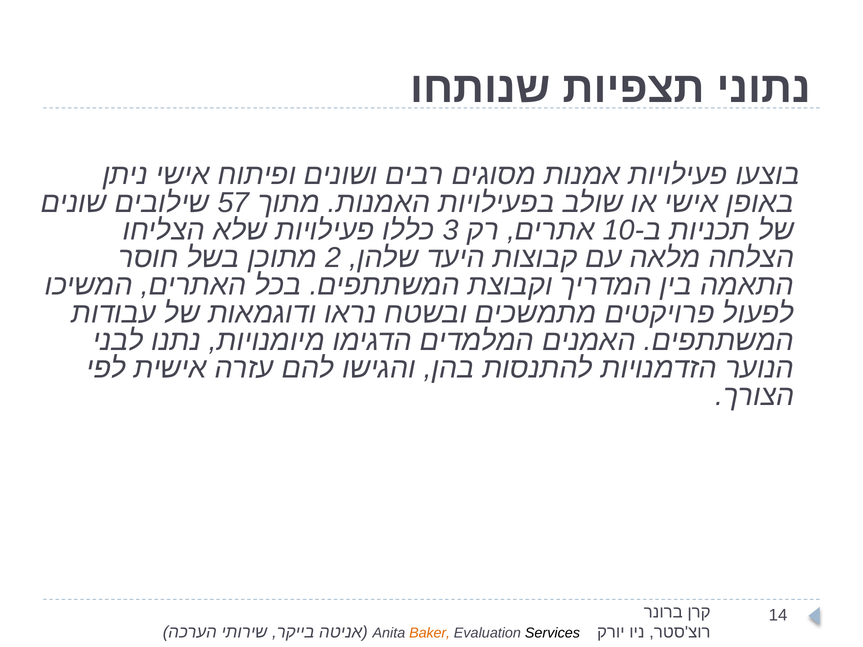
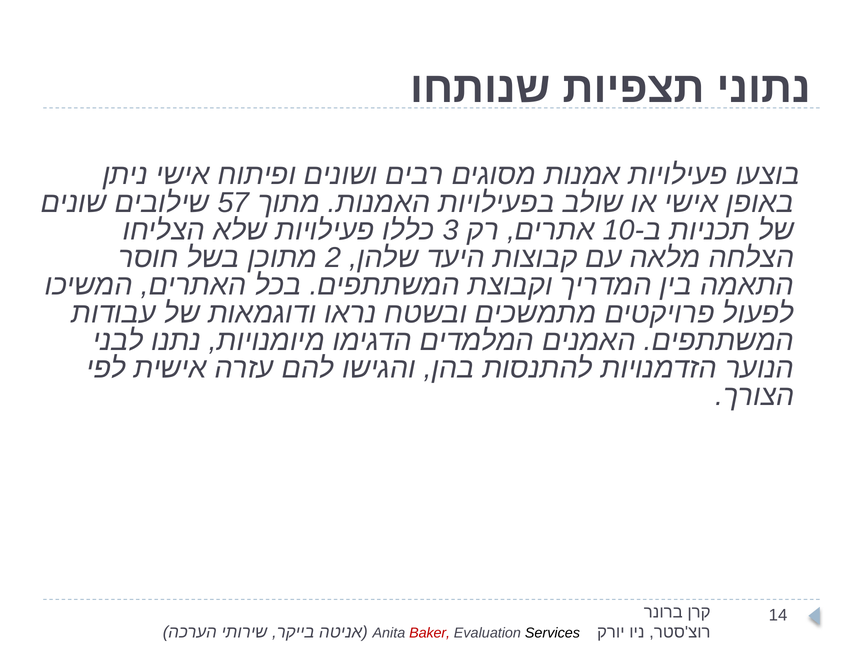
Baker colour: orange -> red
